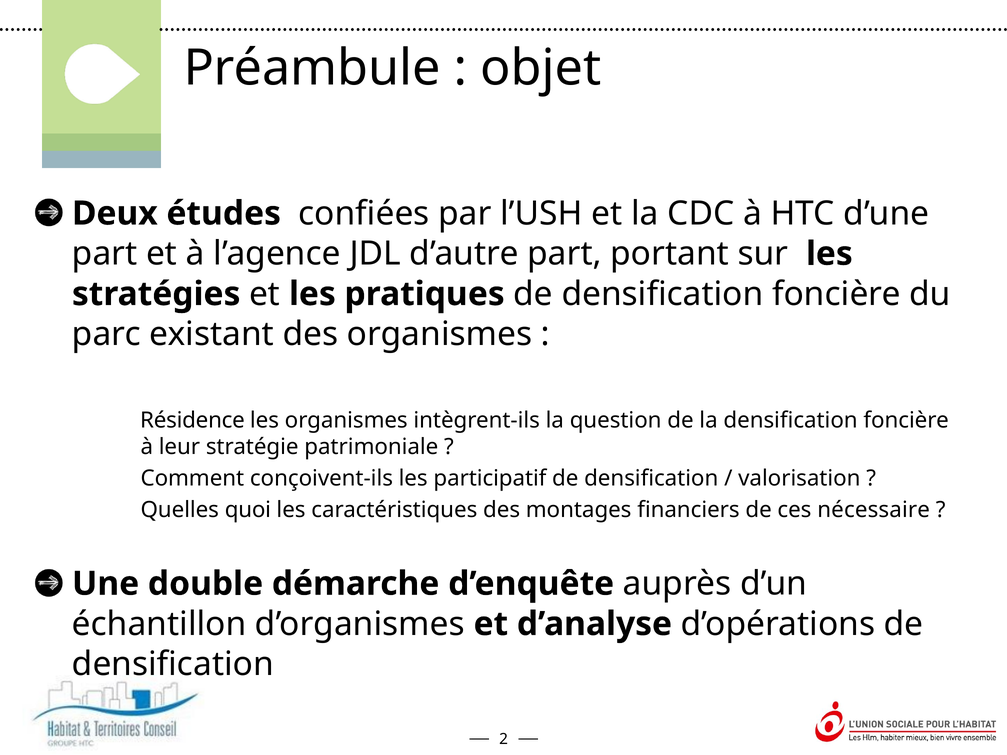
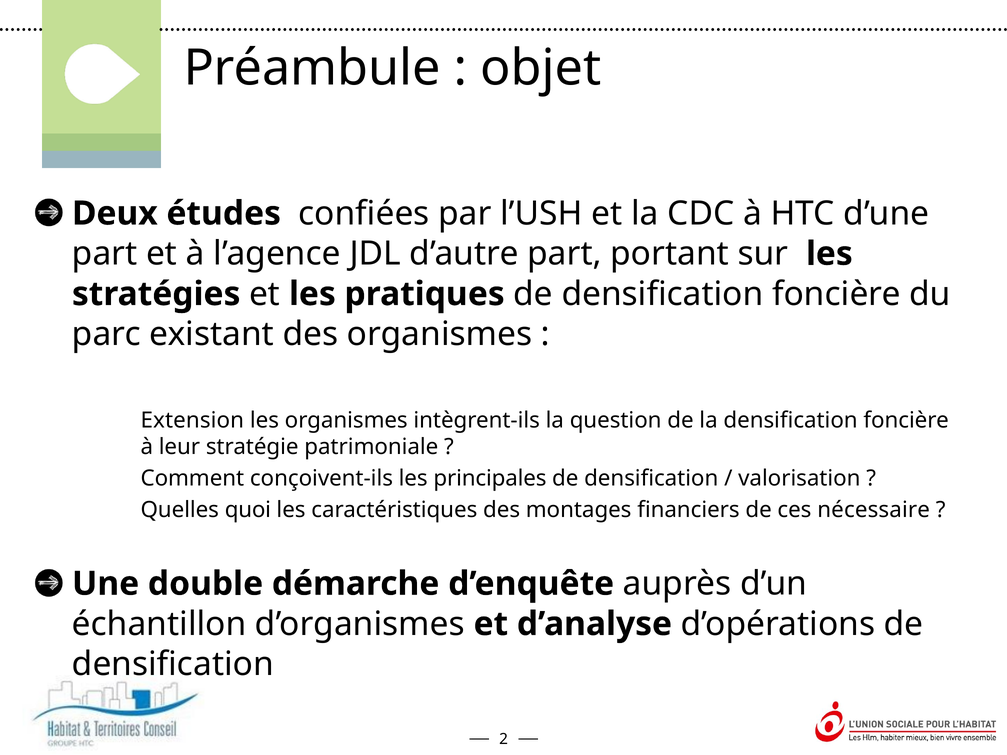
Résidence: Résidence -> Extension
participatif: participatif -> principales
